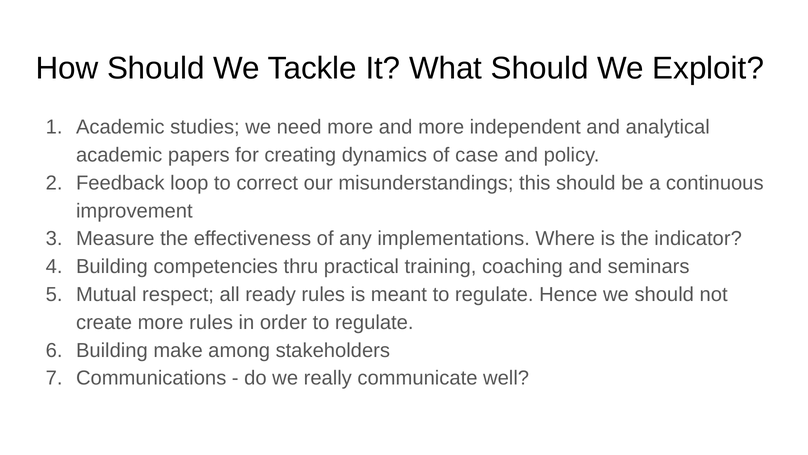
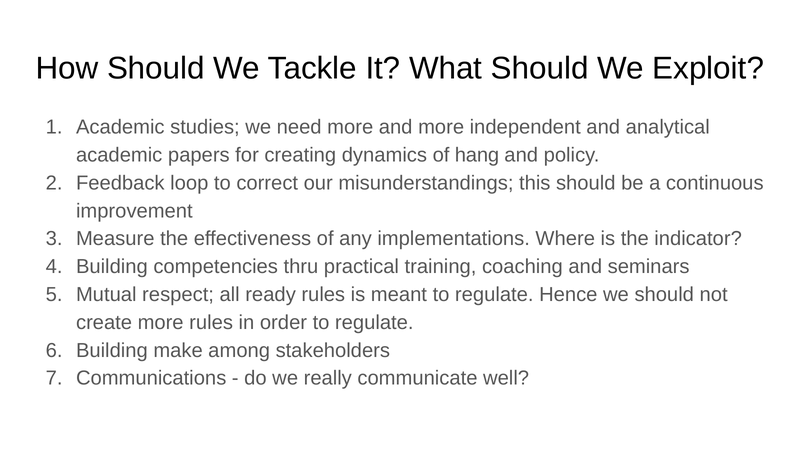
case: case -> hang
